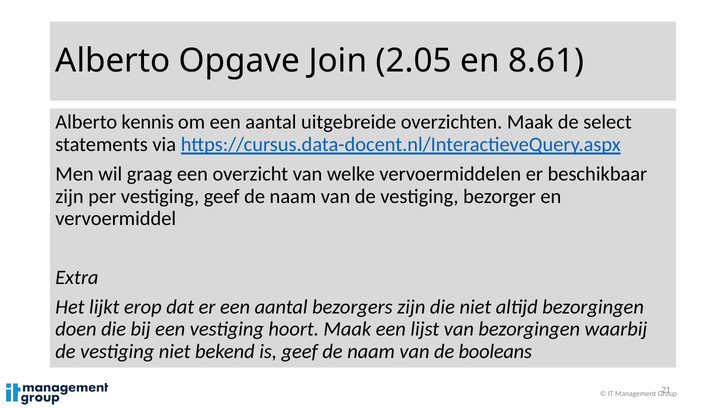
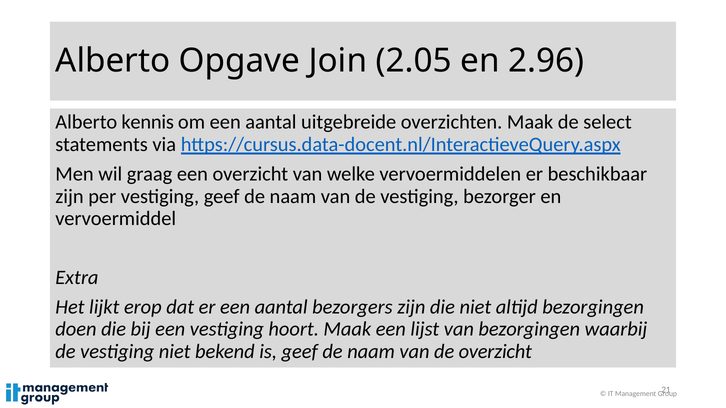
8.61: 8.61 -> 2.96
de booleans: booleans -> overzicht
